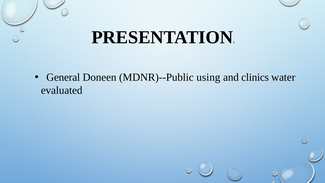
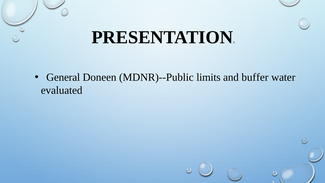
using: using -> limits
clinics: clinics -> buffer
